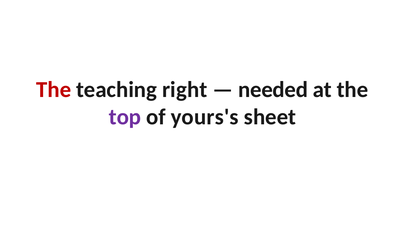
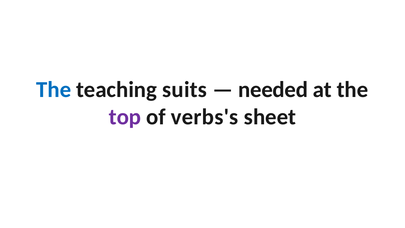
The at (54, 90) colour: red -> blue
right: right -> suits
yours's: yours's -> verbs's
